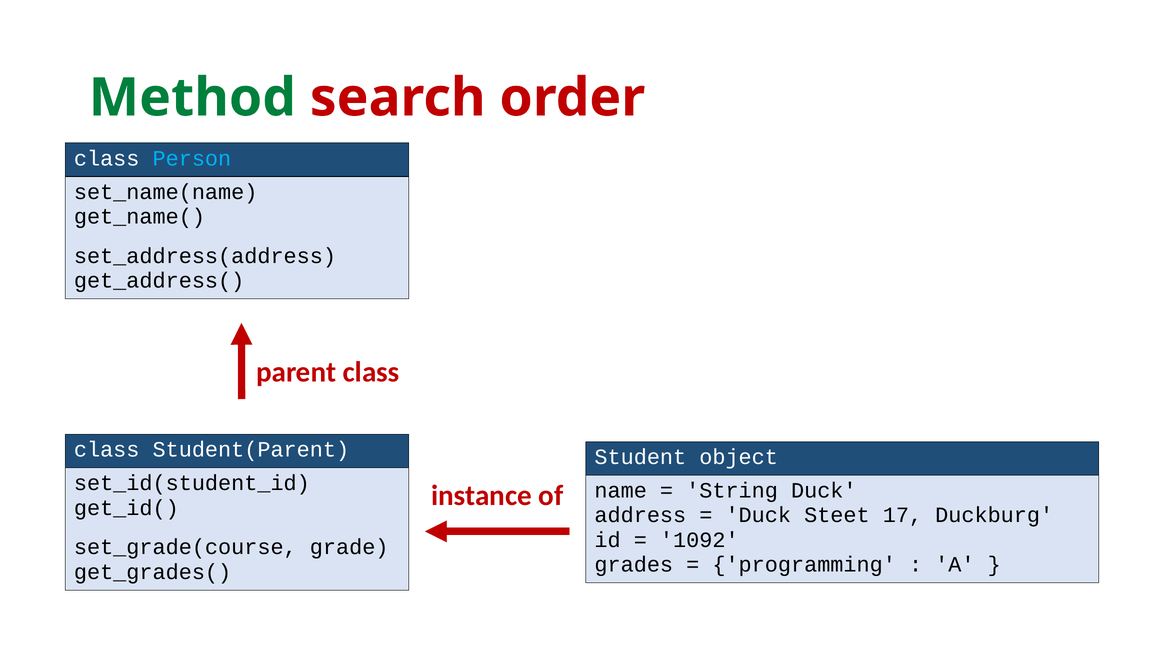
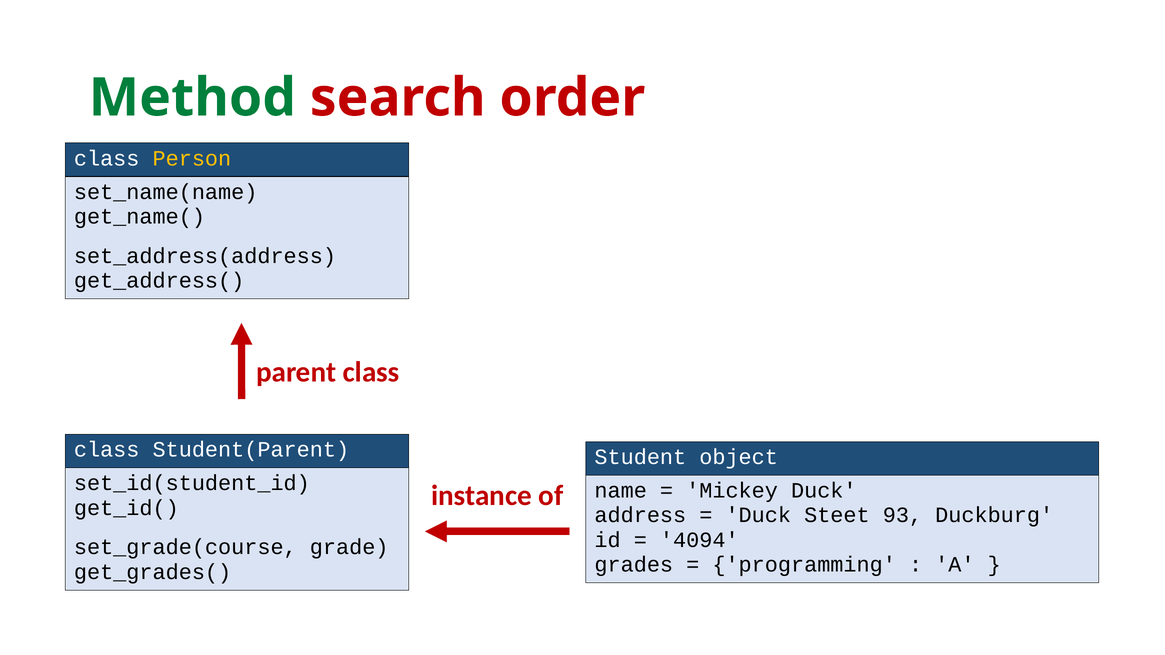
Person colour: light blue -> yellow
String: String -> Mickey
17: 17 -> 93
1092: 1092 -> 4094
